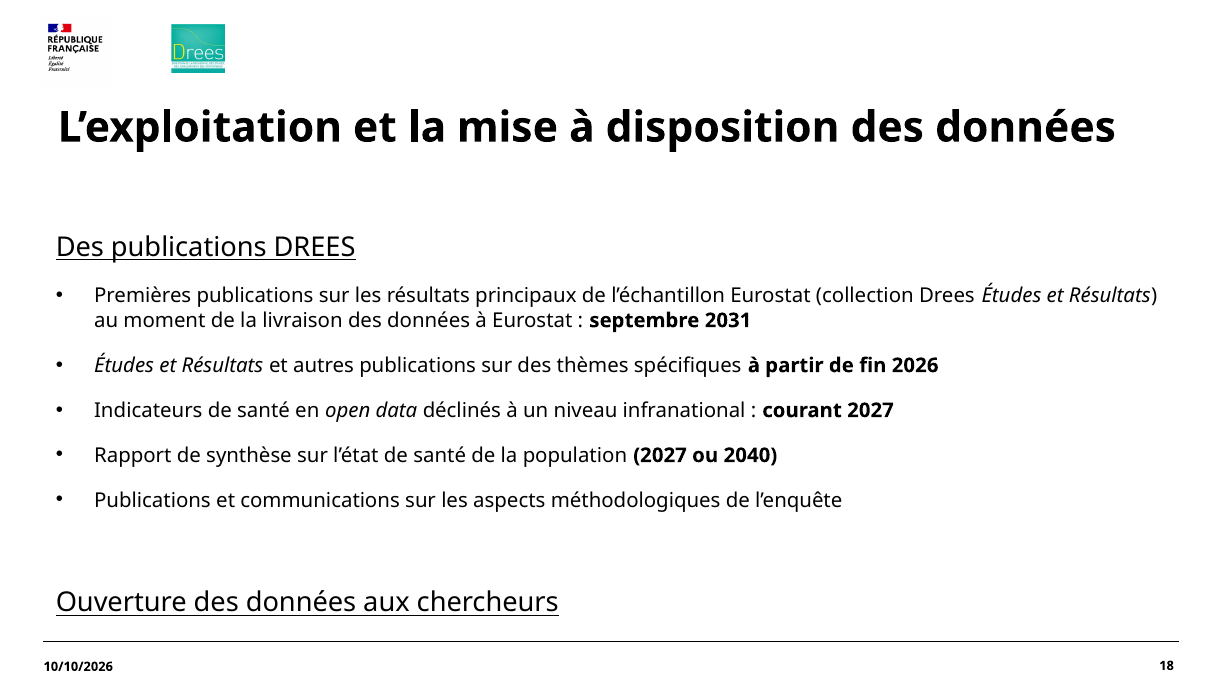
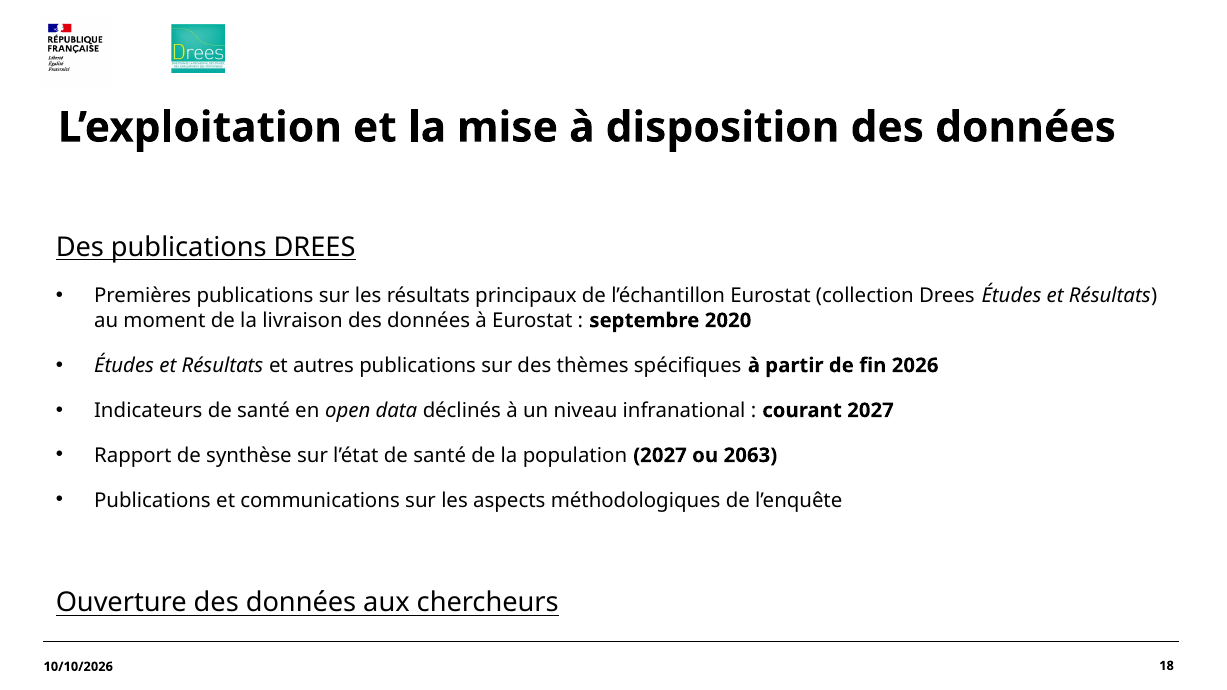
2031: 2031 -> 2020
2040: 2040 -> 2063
